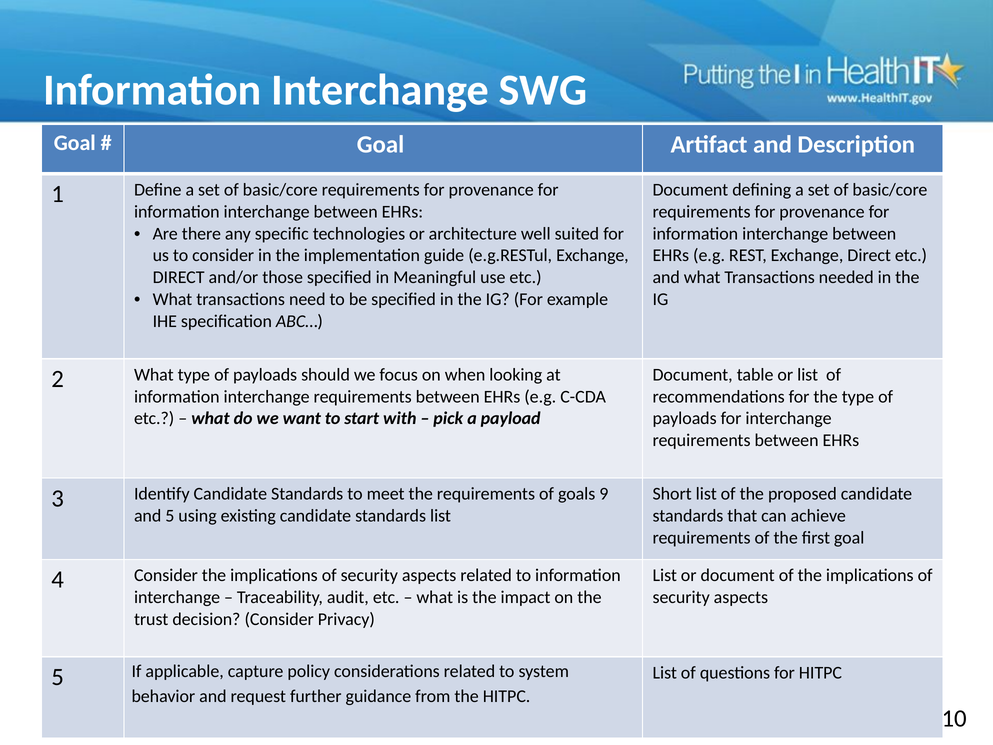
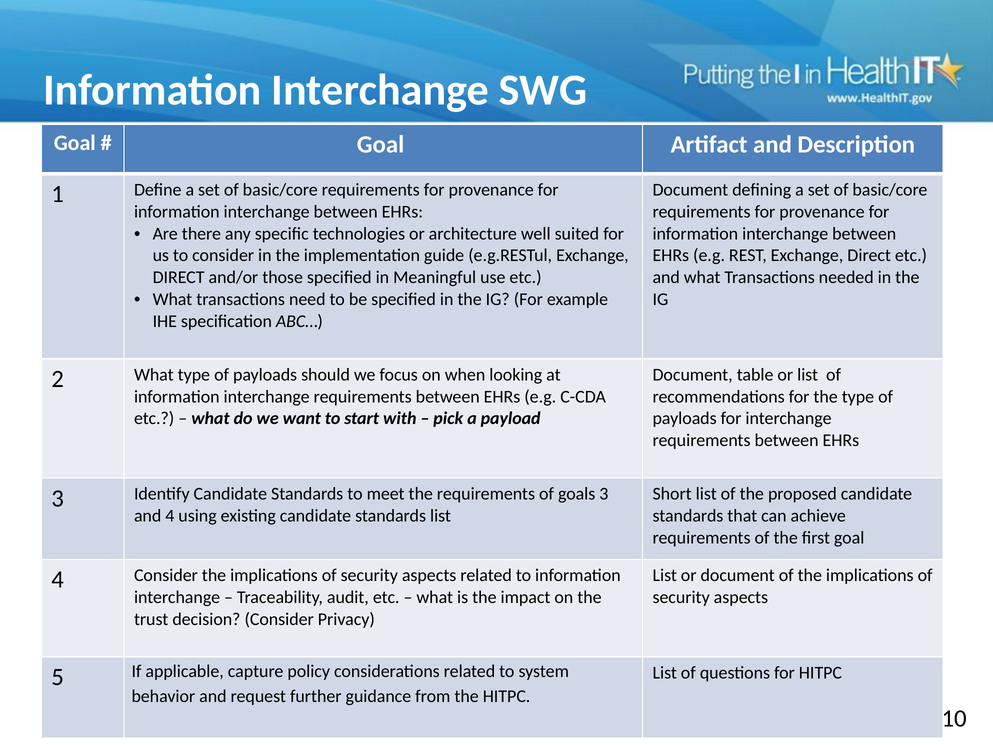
goals 9: 9 -> 3
and 5: 5 -> 4
